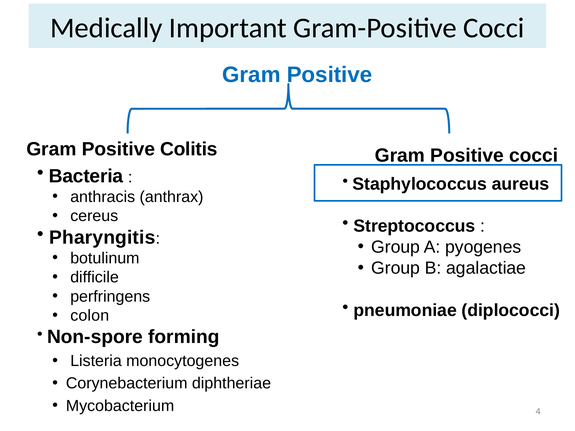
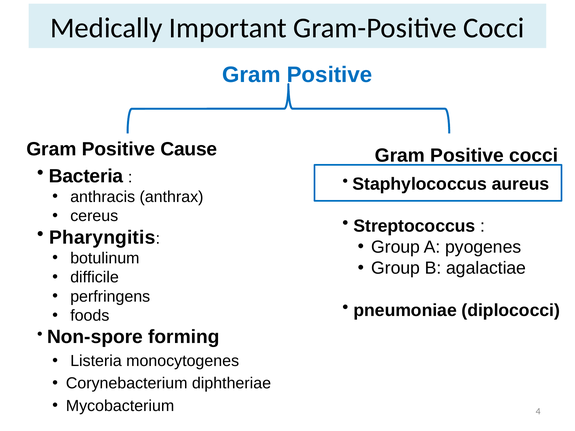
Colitis: Colitis -> Cause
colon: colon -> foods
